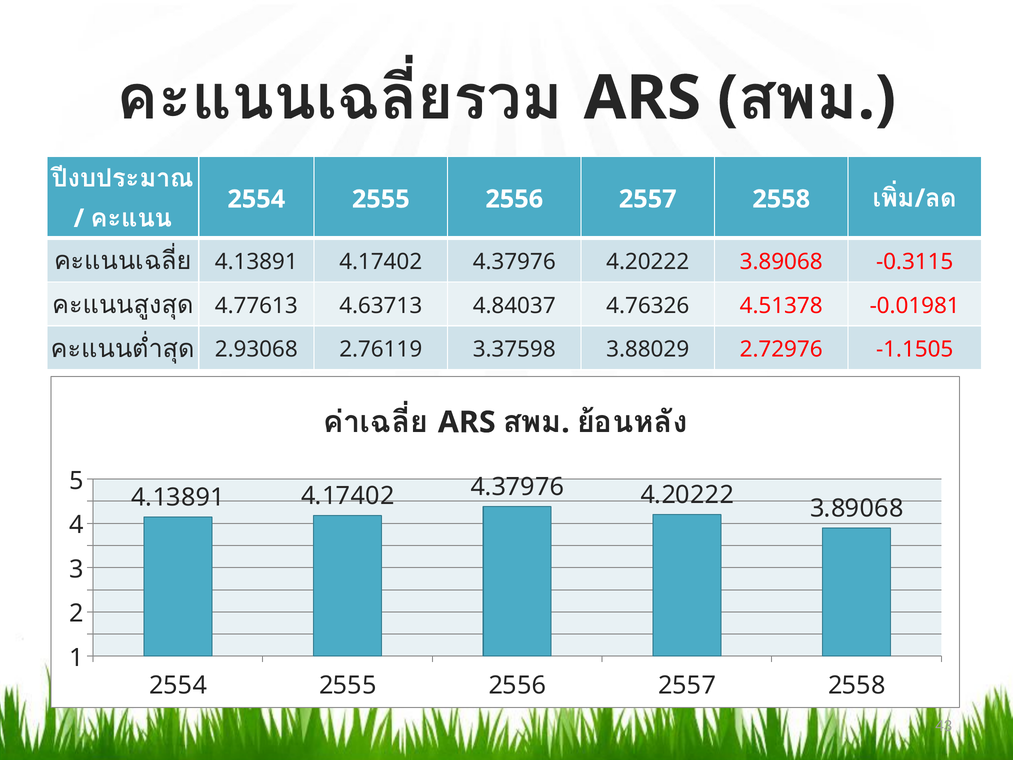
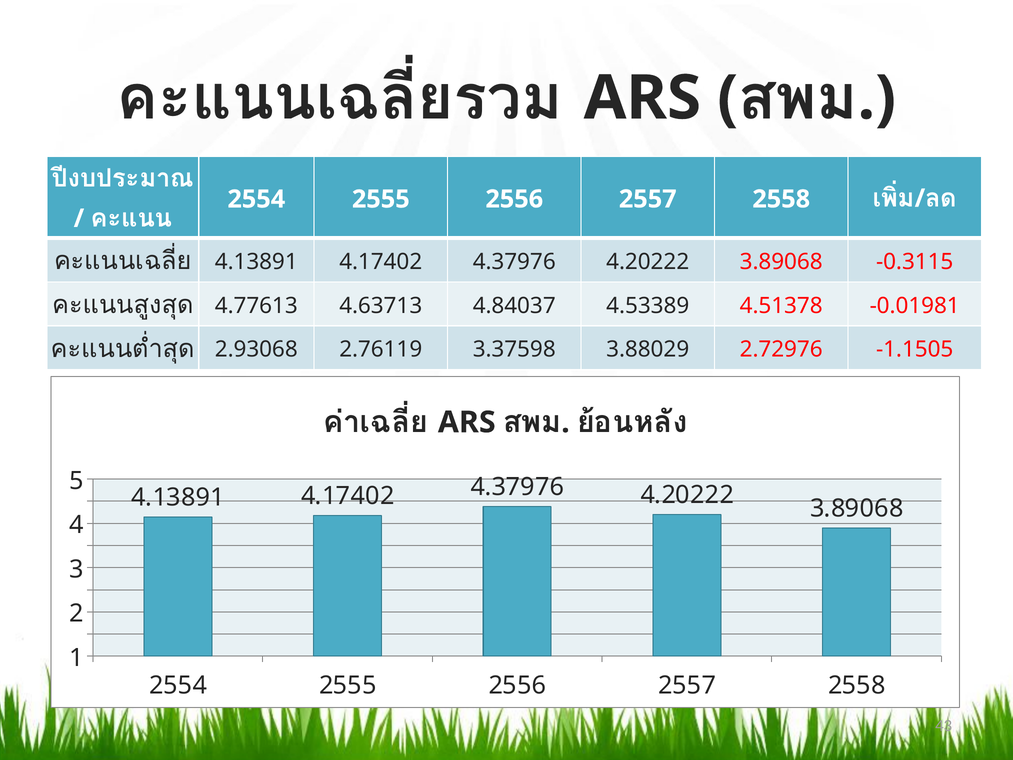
4.76326: 4.76326 -> 4.53389
